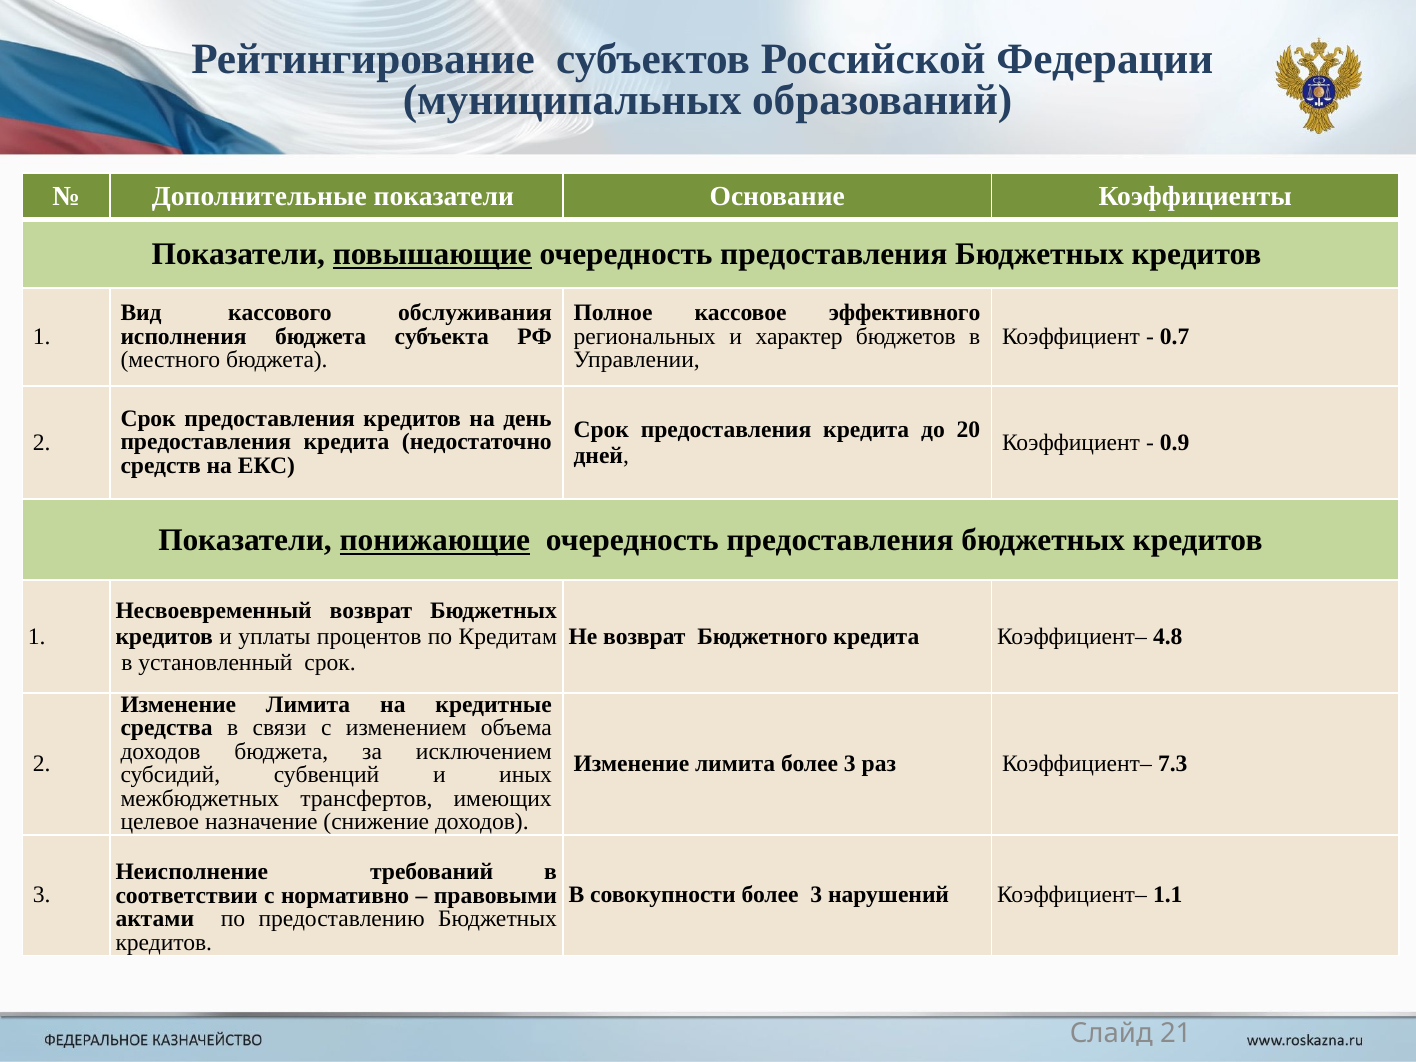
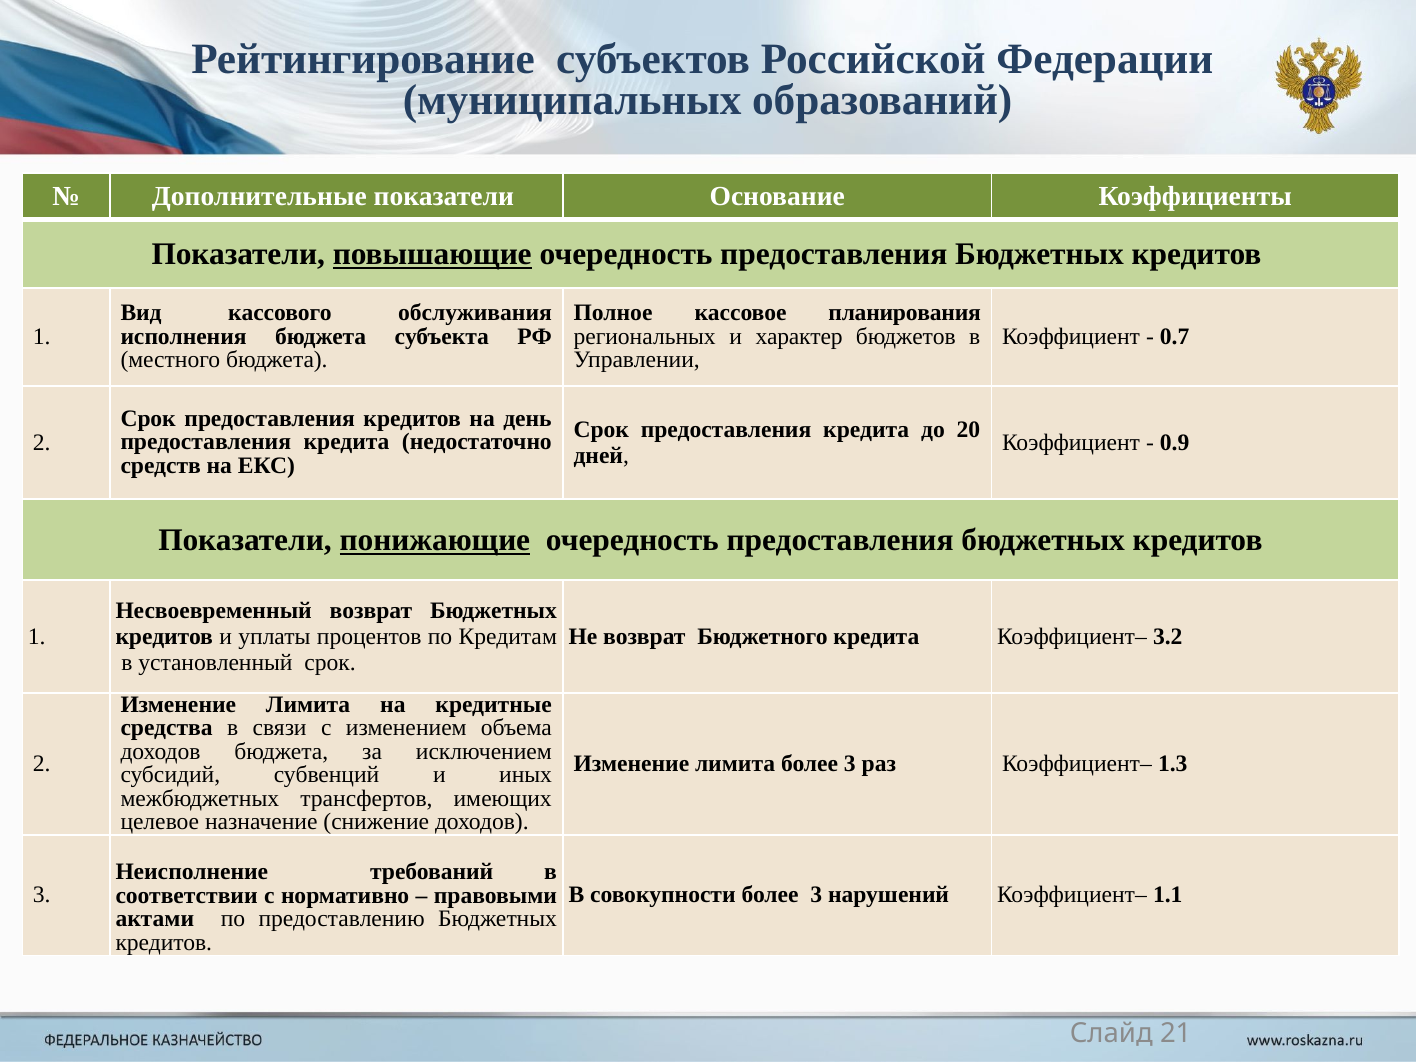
эффективного: эффективного -> планирования
4.8: 4.8 -> 3.2
7.3: 7.3 -> 1.3
